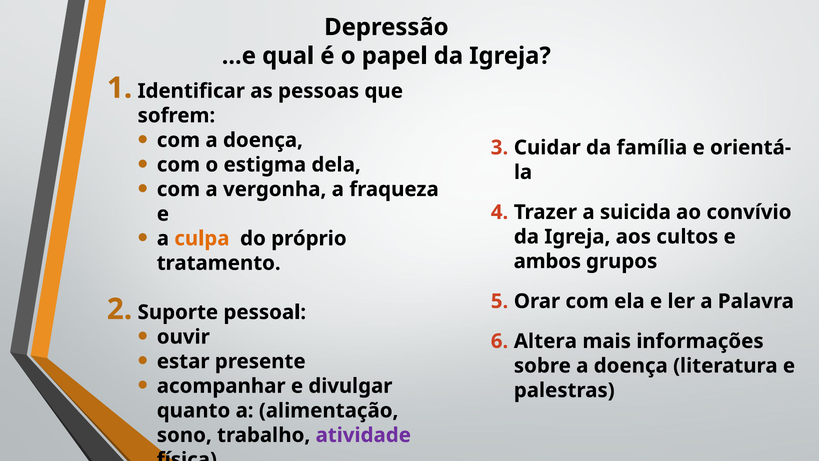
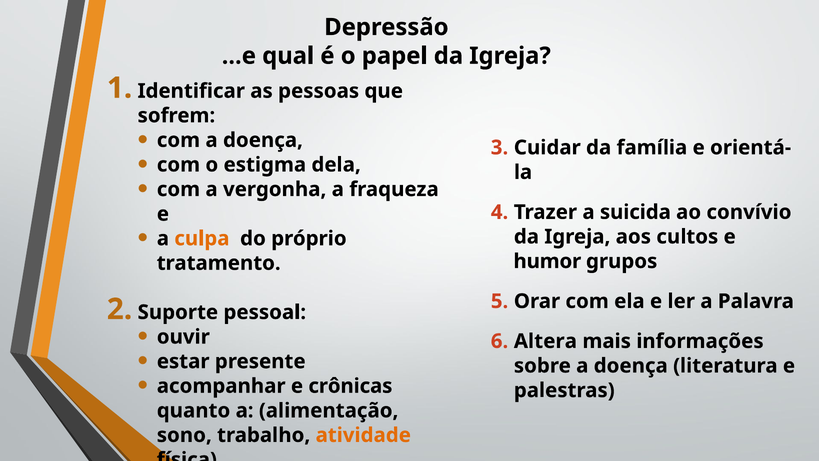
ambos: ambos -> humor
divulgar: divulgar -> crônicas
atividade colour: purple -> orange
